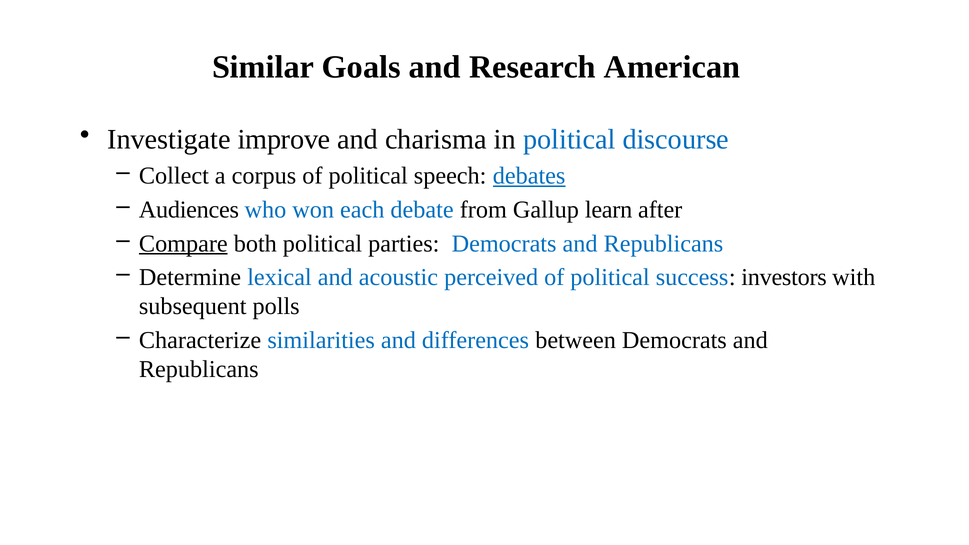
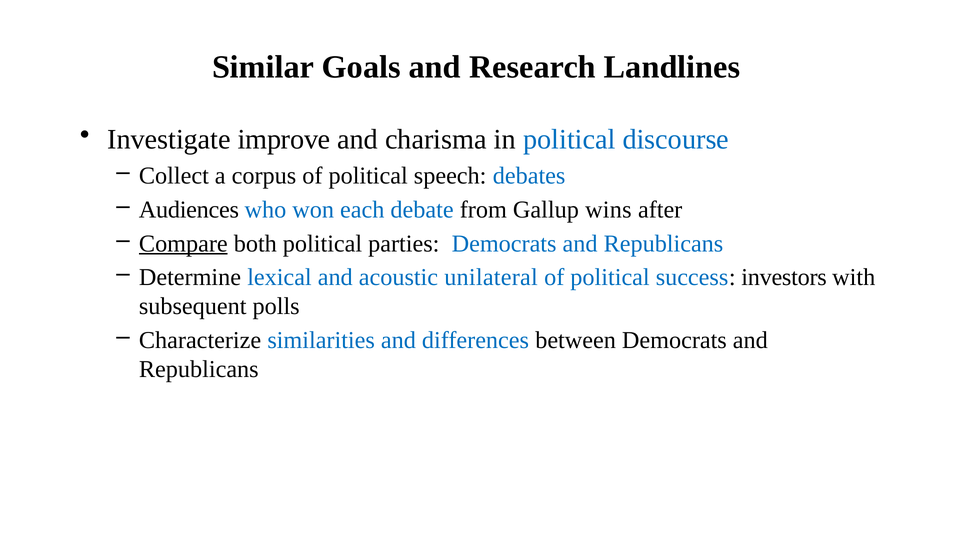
American: American -> Landlines
debates underline: present -> none
learn: learn -> wins
perceived: perceived -> unilateral
